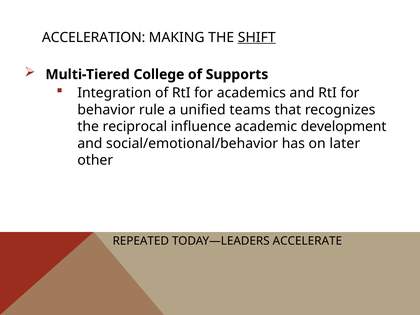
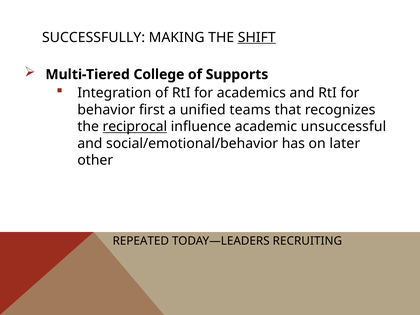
ACCELERATION: ACCELERATION -> SUCCESSFULLY
rule: rule -> first
reciprocal underline: none -> present
development: development -> unsuccessful
ACCELERATE: ACCELERATE -> RECRUITING
